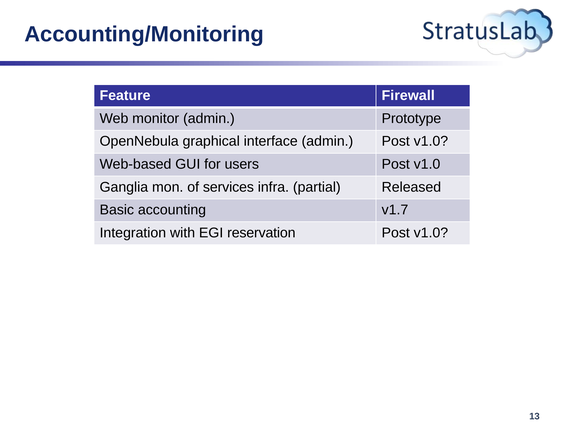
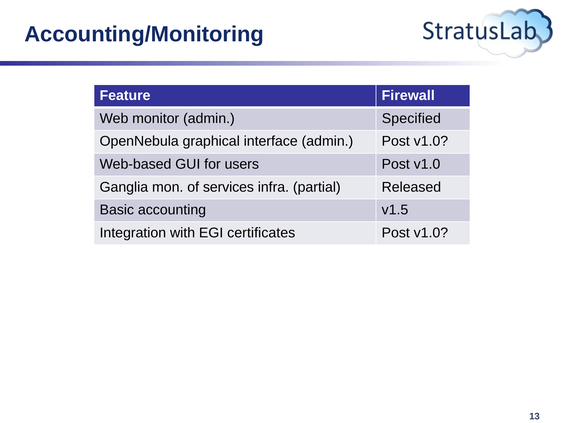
Prototype: Prototype -> Specified
v1.7: v1.7 -> v1.5
reservation: reservation -> certificates
